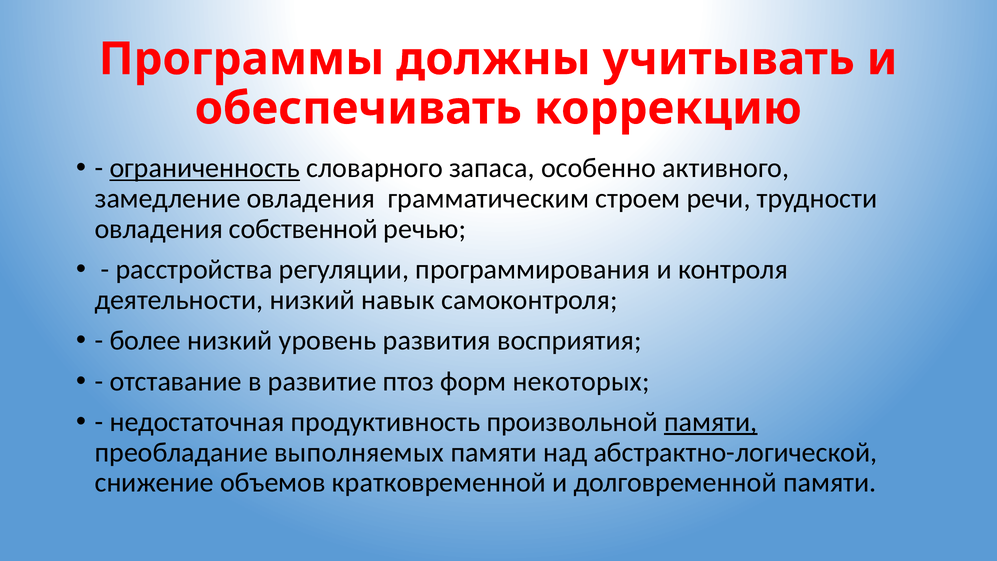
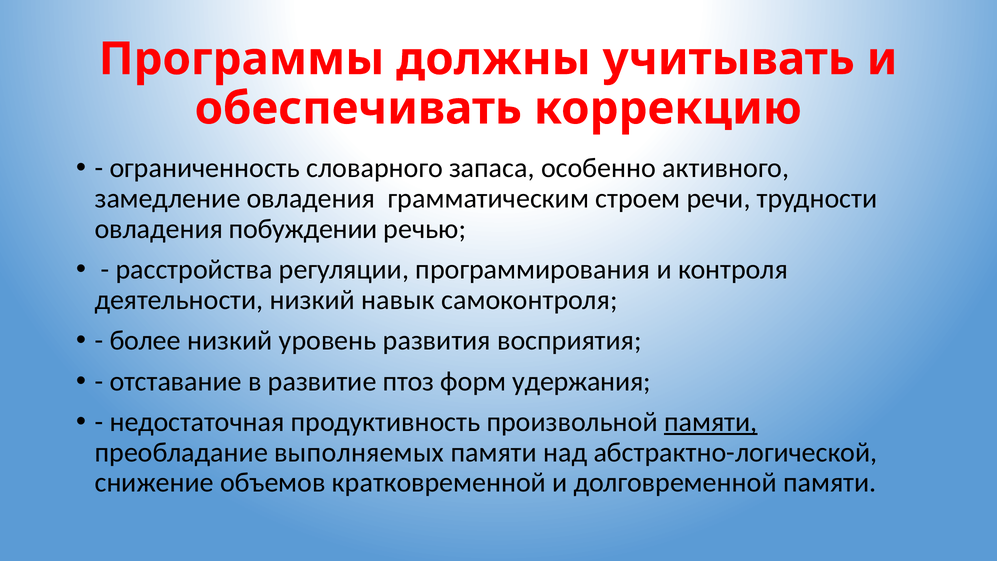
ограниченность underline: present -> none
собственной: собственной -> побуждении
некоторых: некоторых -> удержания
